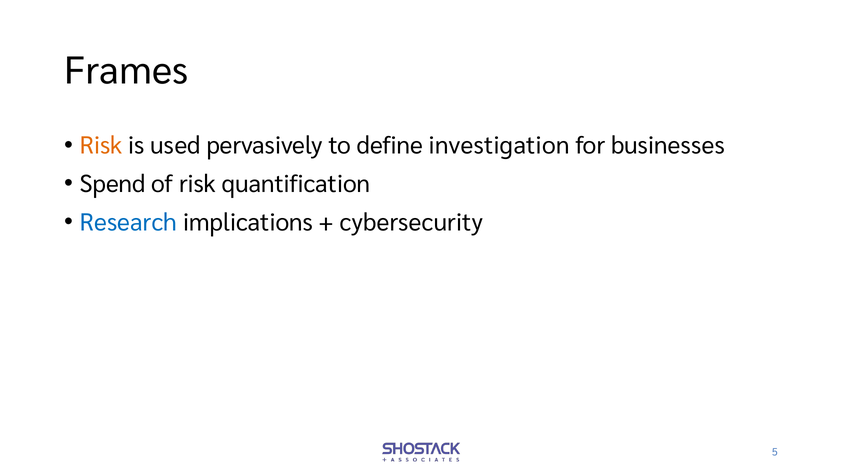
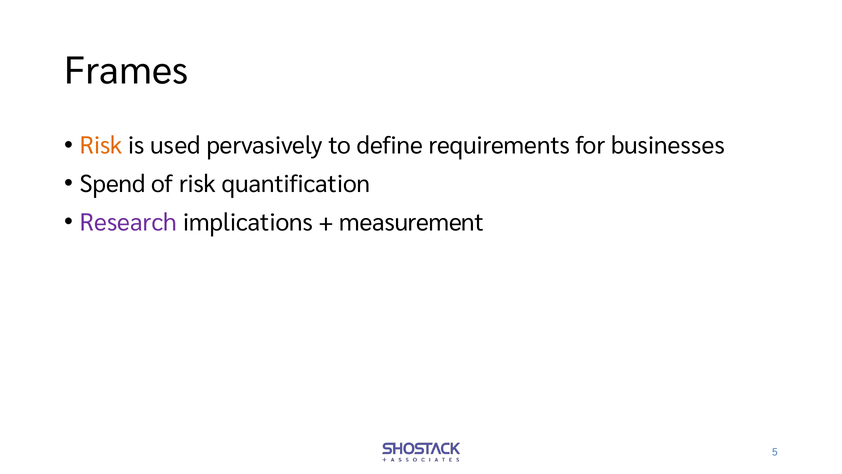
investigation: investigation -> requirements
Research colour: blue -> purple
cybersecurity: cybersecurity -> measurement
